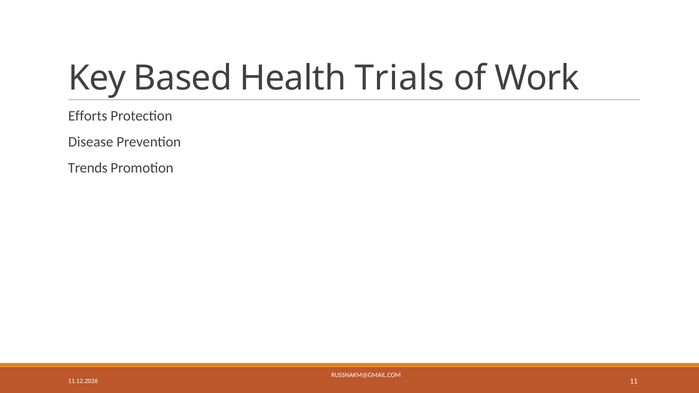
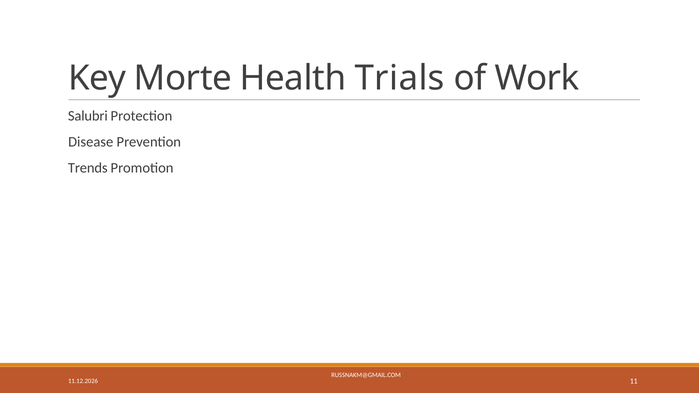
Based: Based -> Morte
Efforts: Efforts -> Salubri
